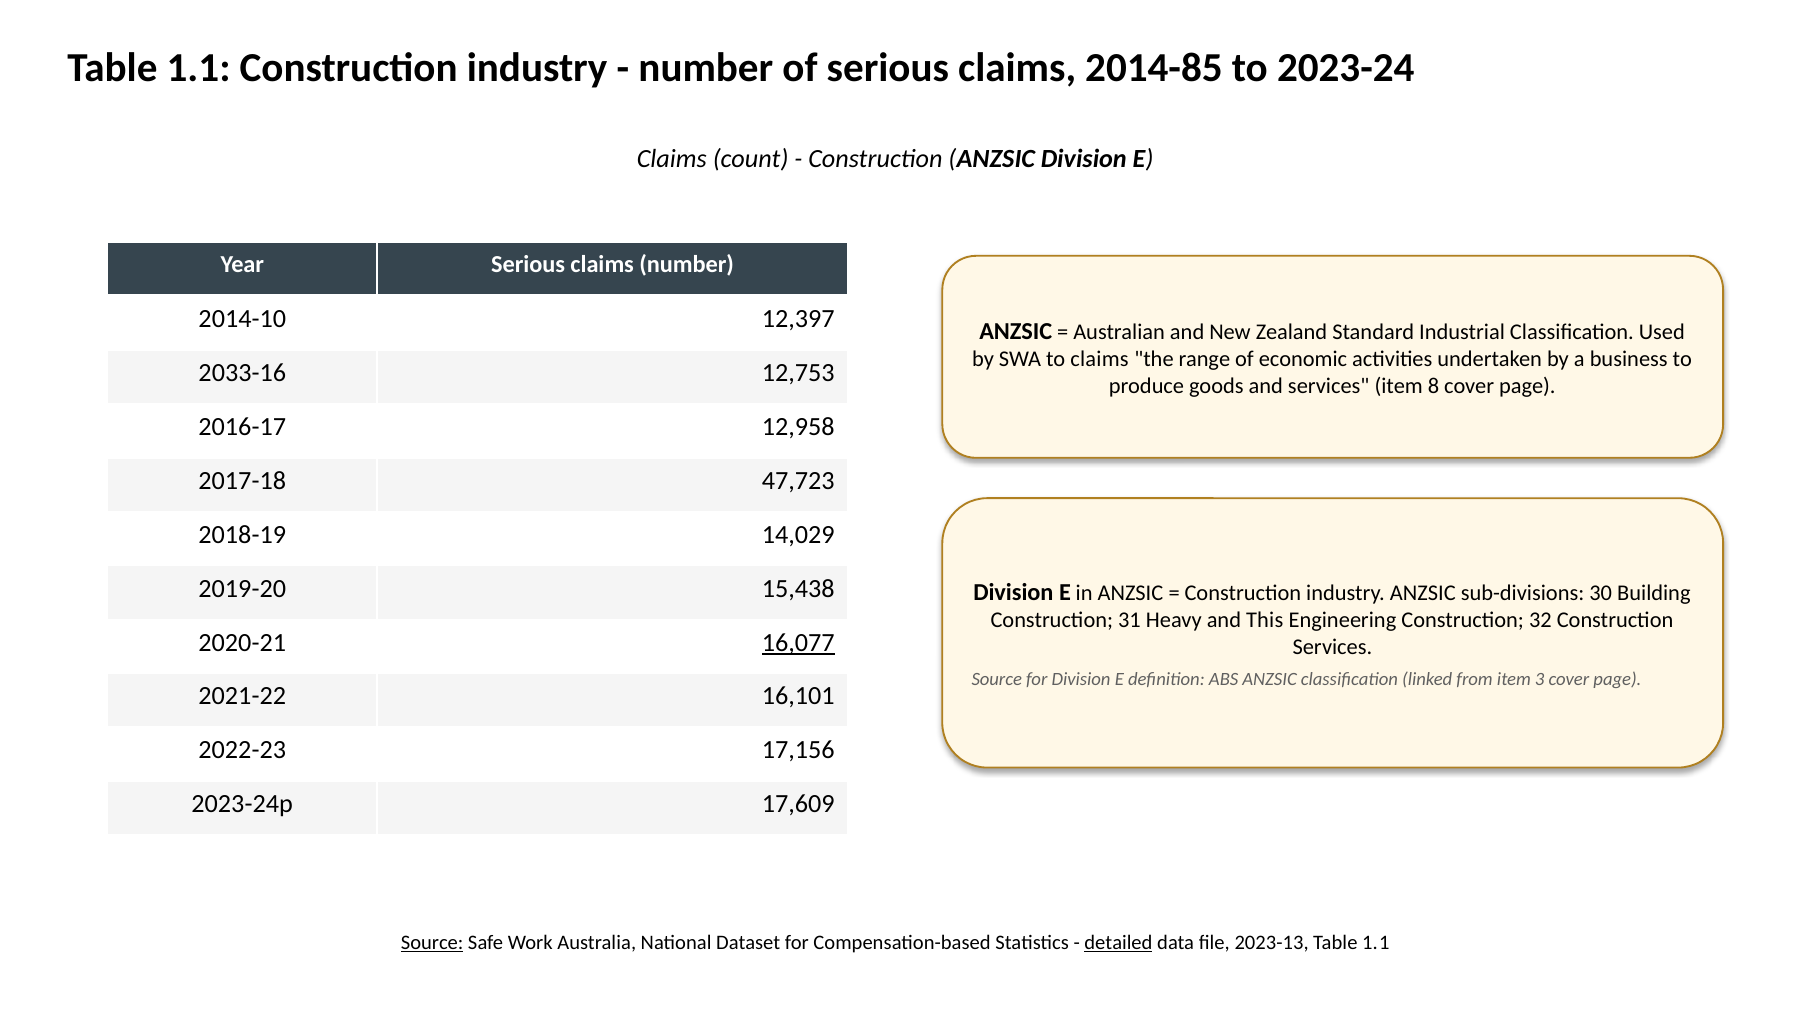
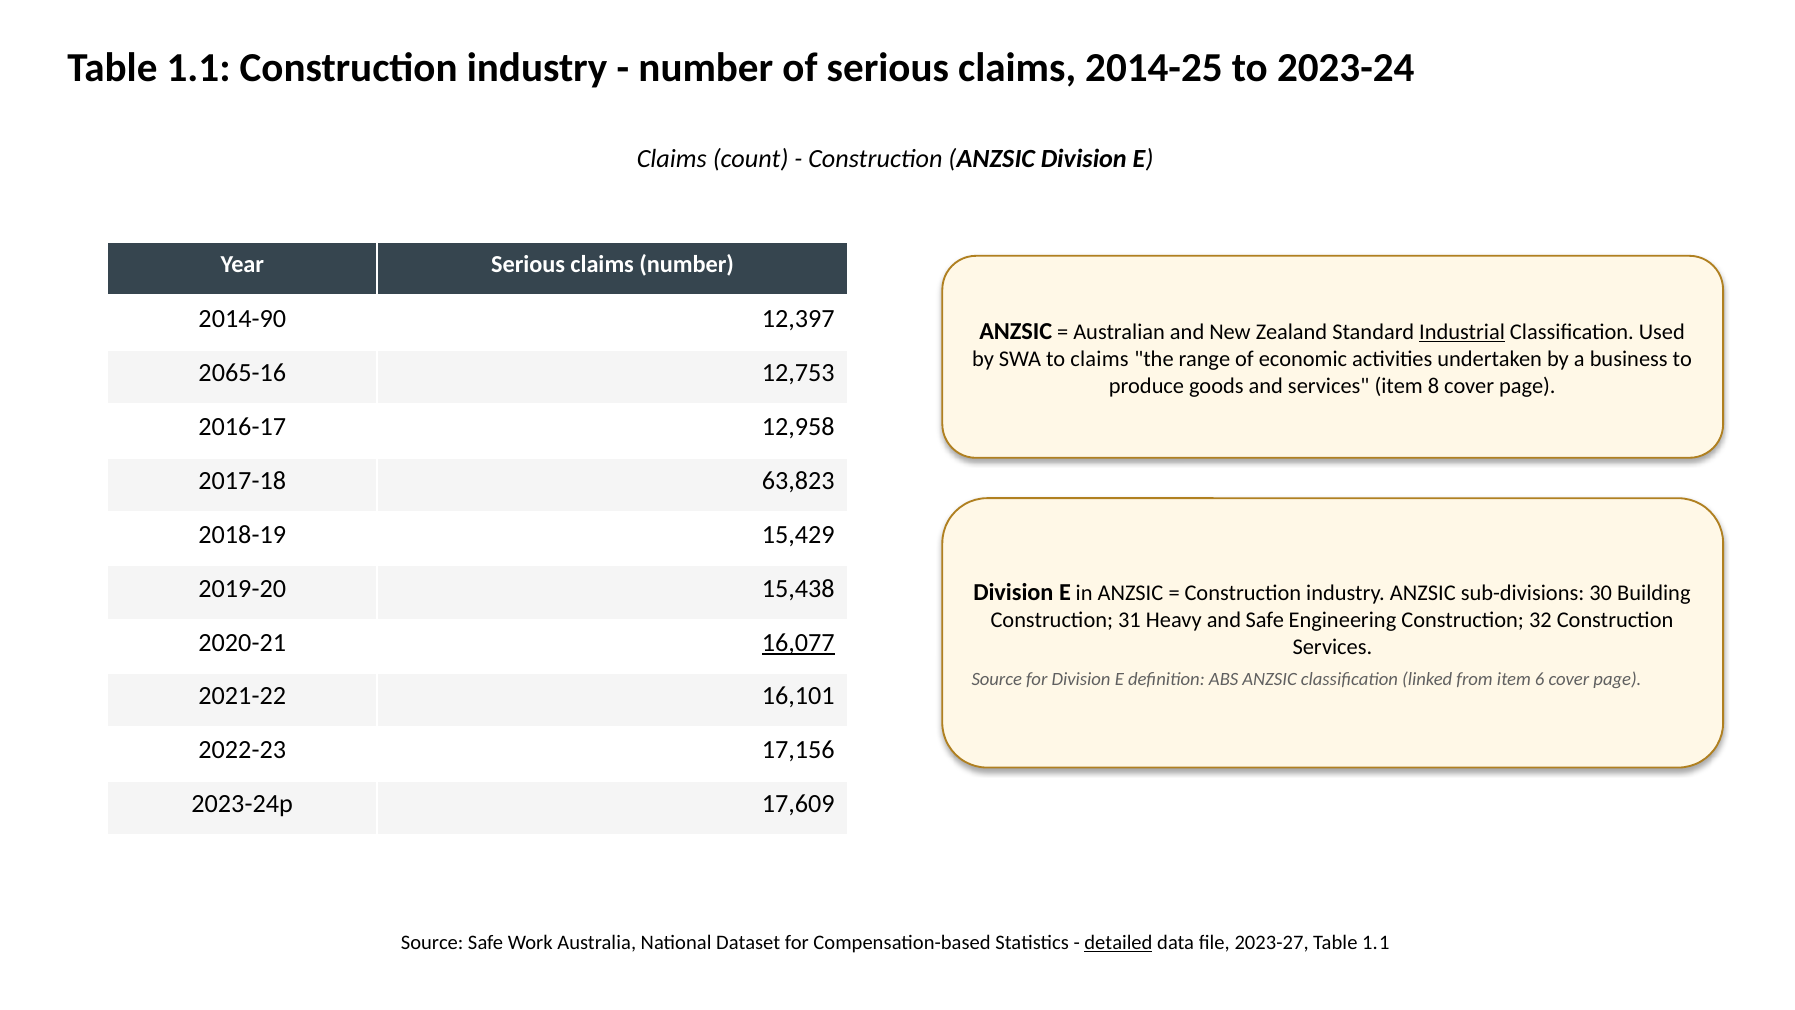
2014-85: 2014-85 -> 2014-25
2014-10: 2014-10 -> 2014-90
Industrial underline: none -> present
2033-16: 2033-16 -> 2065-16
47,723: 47,723 -> 63,823
14,029: 14,029 -> 15,429
and This: This -> Safe
3: 3 -> 6
Source at (432, 943) underline: present -> none
2023-13: 2023-13 -> 2023-27
